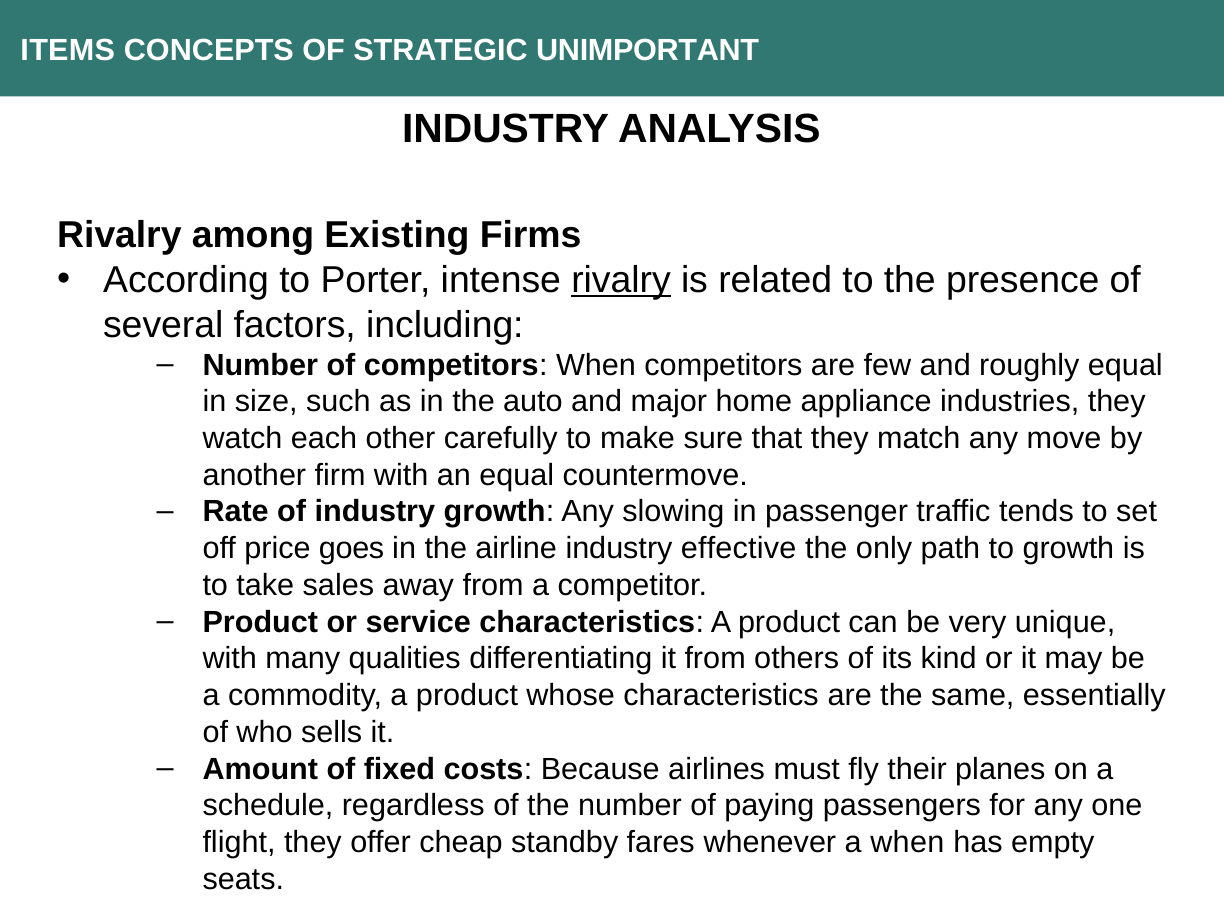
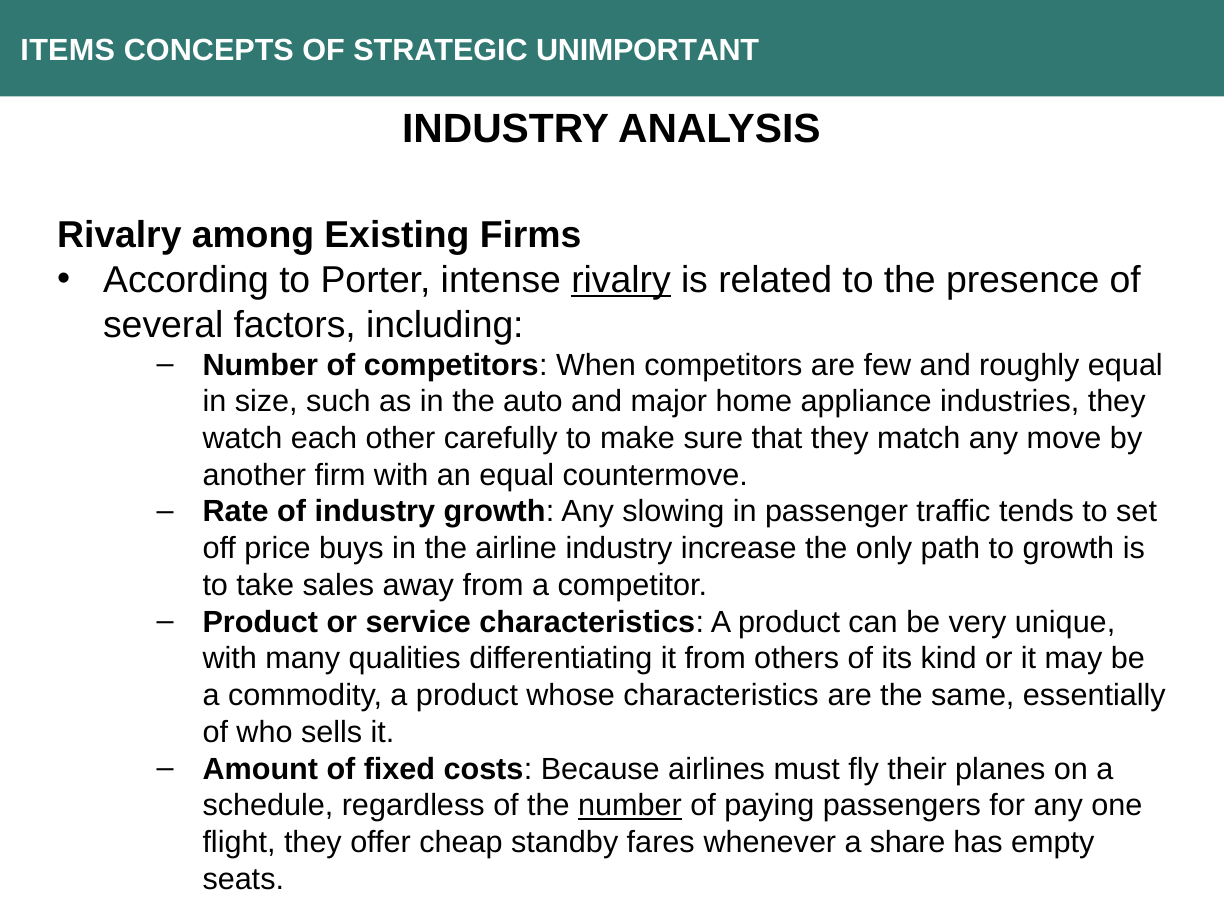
goes: goes -> buys
effective: effective -> increase
number at (630, 806) underline: none -> present
a when: when -> share
